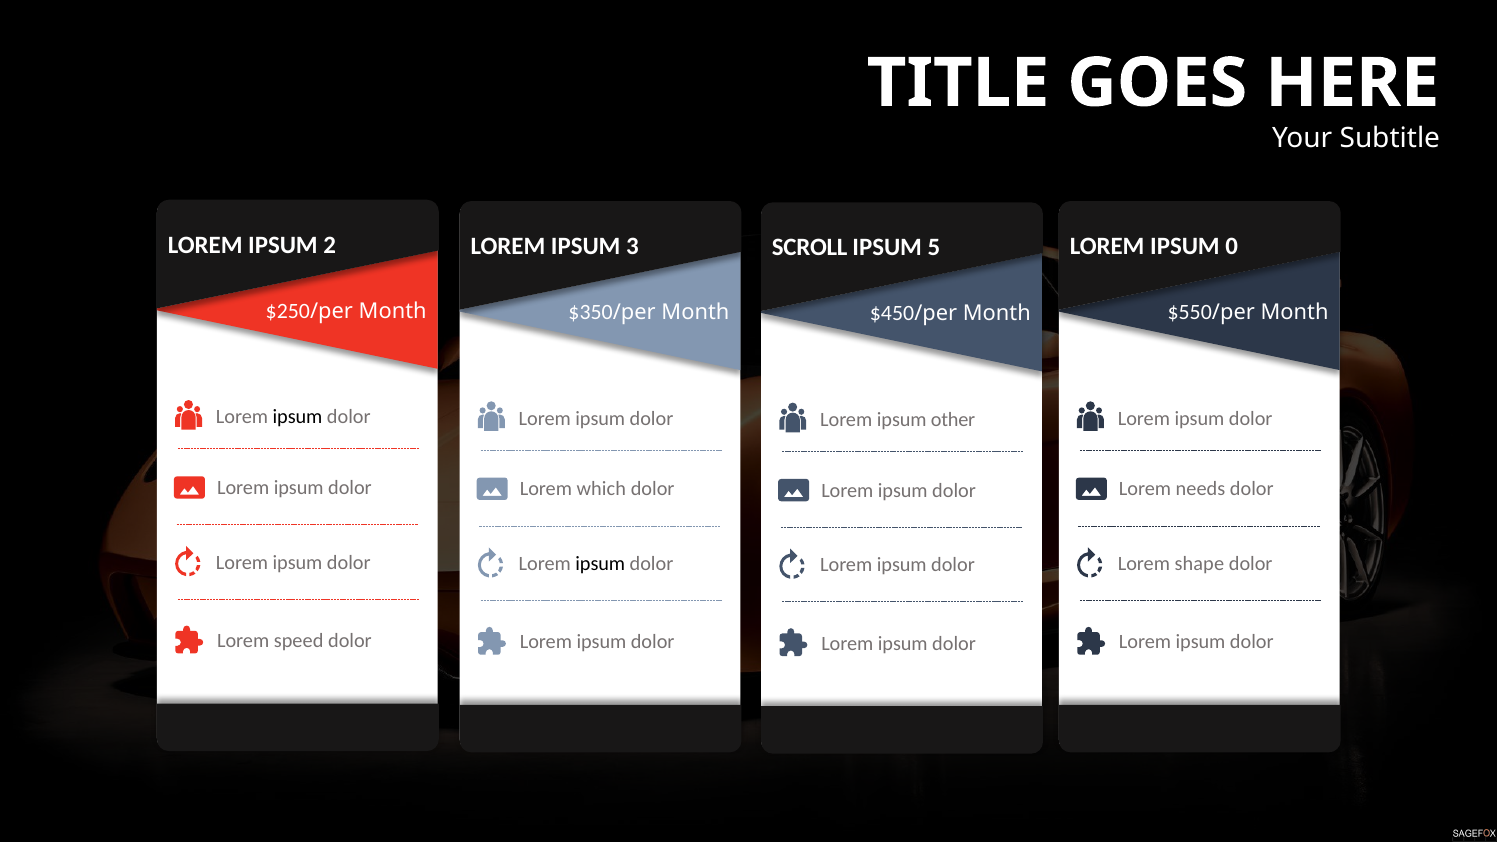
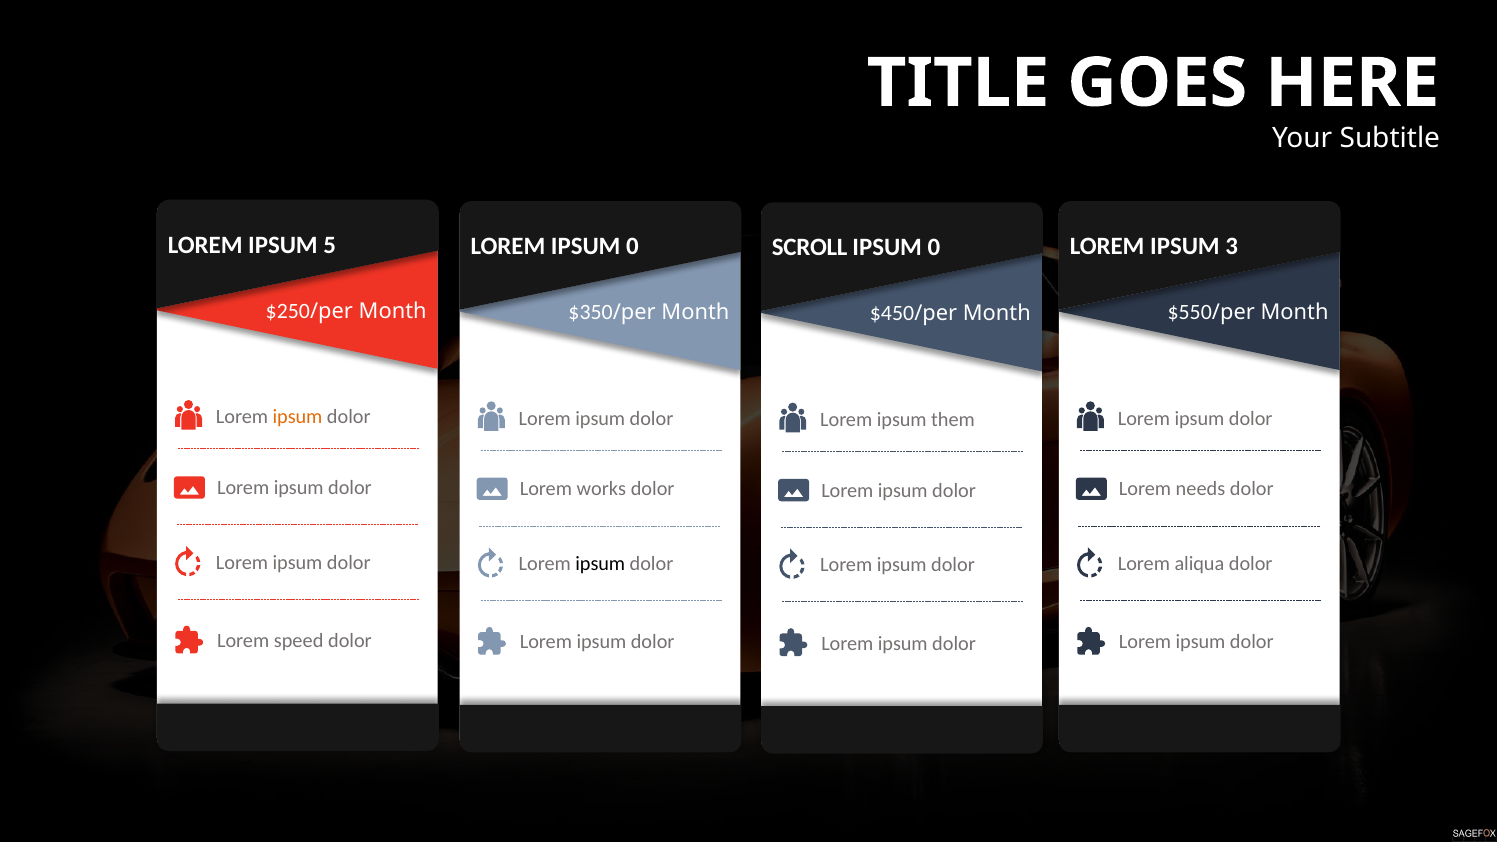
2: 2 -> 5
LOREM IPSUM 3: 3 -> 0
0: 0 -> 3
5 at (934, 247): 5 -> 0
ipsum at (298, 417) colour: black -> orange
other: other -> them
which: which -> works
shape: shape -> aliqua
